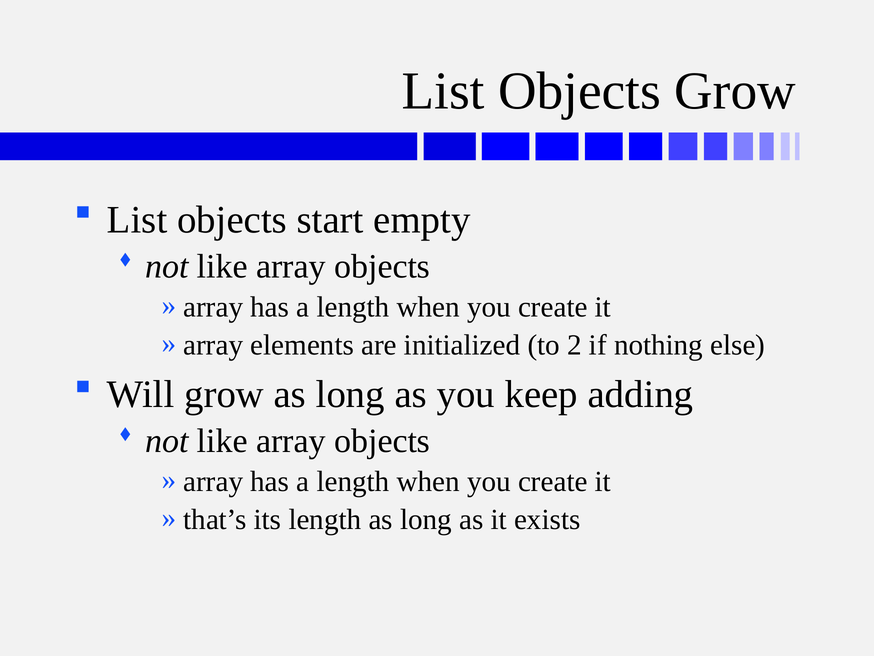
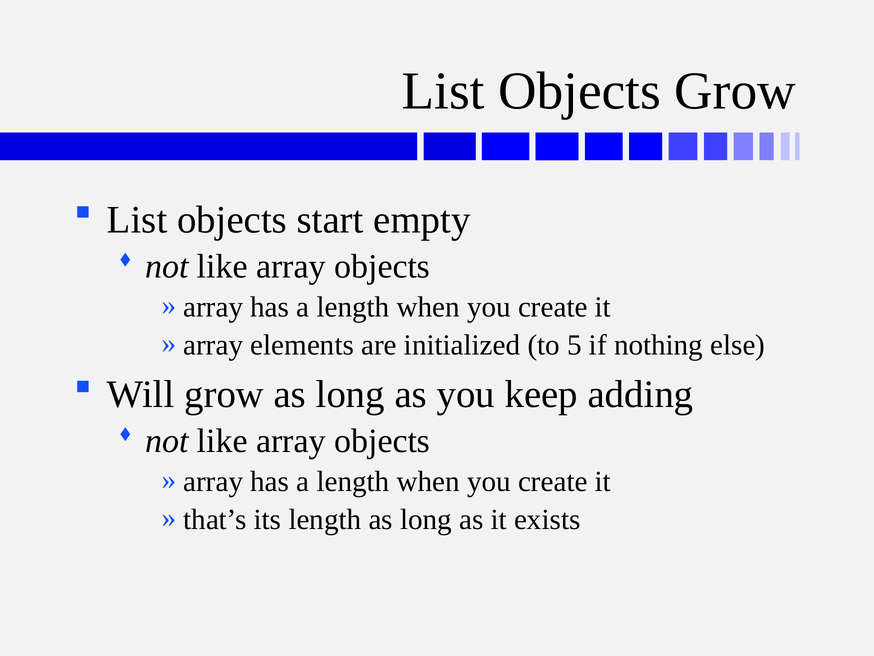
2: 2 -> 5
